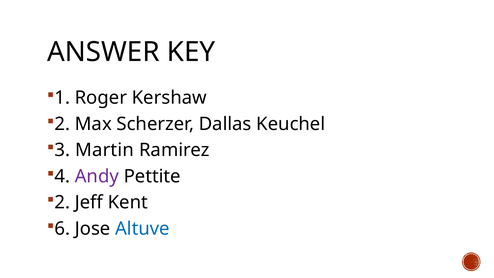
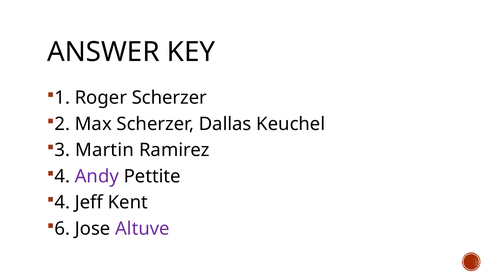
Roger Kershaw: Kershaw -> Scherzer
2 at (62, 202): 2 -> 4
Altuve colour: blue -> purple
